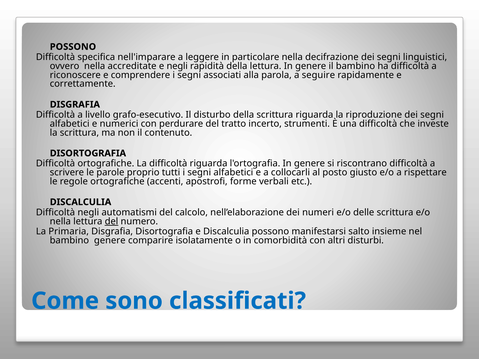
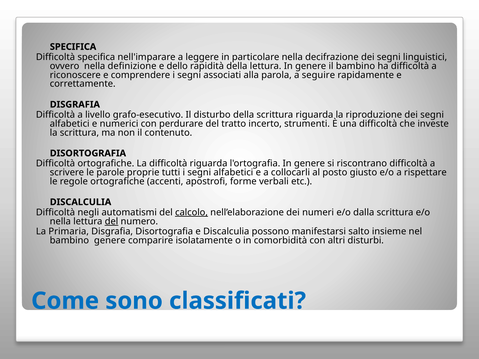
POSSONO at (73, 47): POSSONO -> SPECIFICA
accreditate: accreditate -> definizione
e negli: negli -> dello
proprio: proprio -> proprie
calcolo underline: none -> present
delle: delle -> dalla
